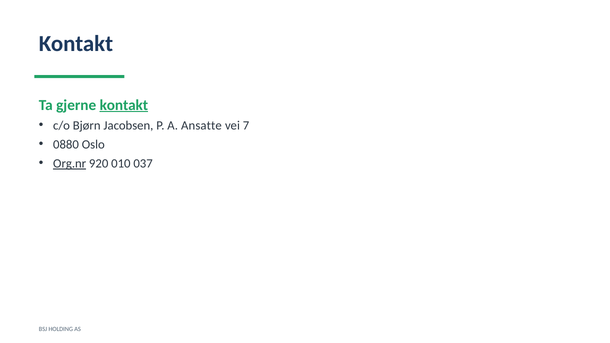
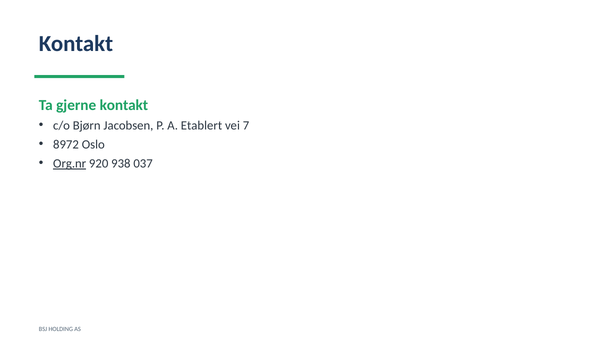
kontakt at (124, 105) underline: present -> none
Ansatte: Ansatte -> Etablert
0880: 0880 -> 8972
010: 010 -> 938
